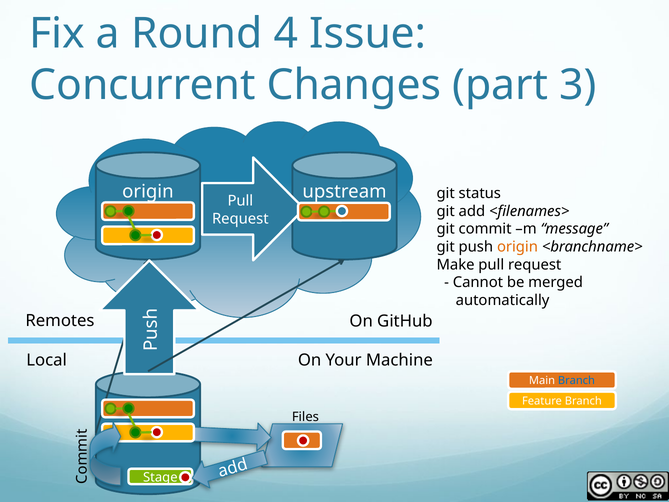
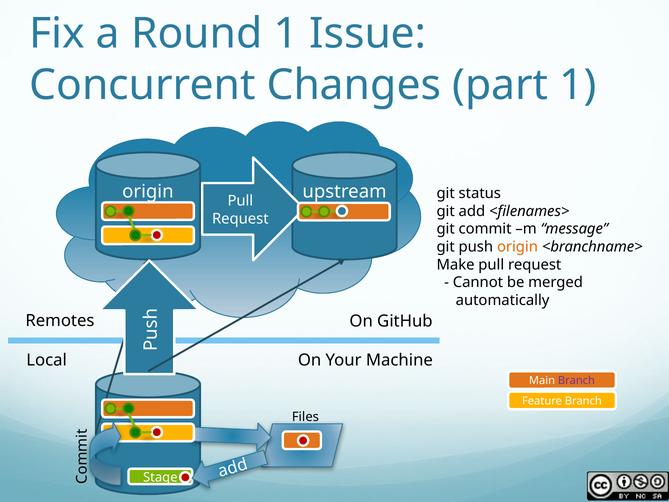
Round 4: 4 -> 1
part 3: 3 -> 1
Branch at (576, 381) colour: blue -> purple
